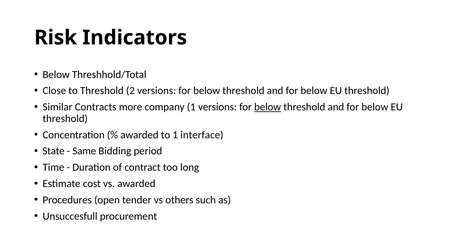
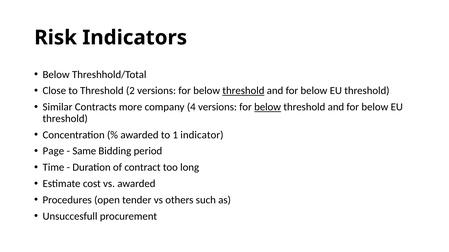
threshold at (243, 91) underline: none -> present
company 1: 1 -> 4
interface: interface -> indicator
State: State -> Page
